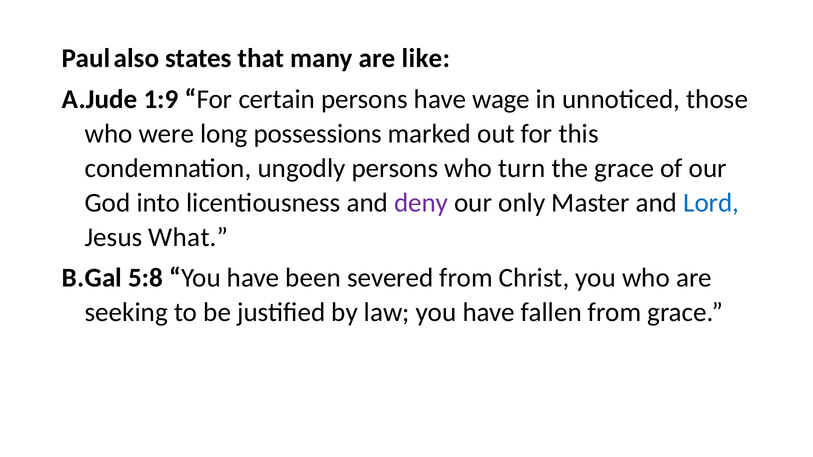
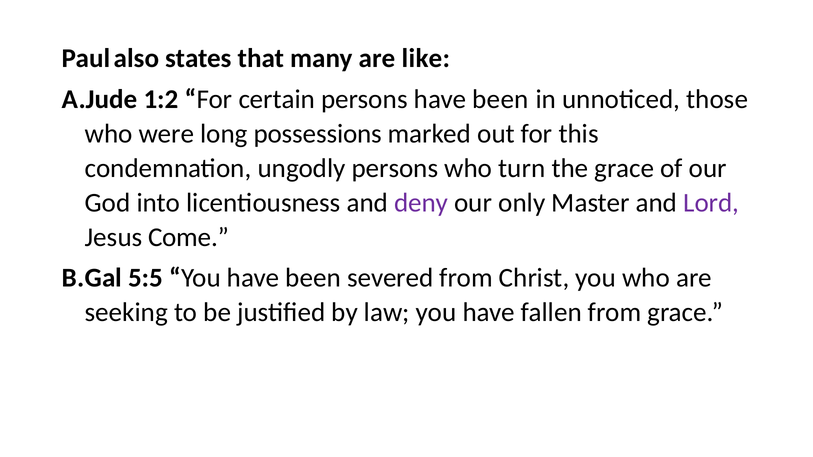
1:9: 1:9 -> 1:2
persons have wage: wage -> been
Lord colour: blue -> purple
What: What -> Come
5:8: 5:8 -> 5:5
